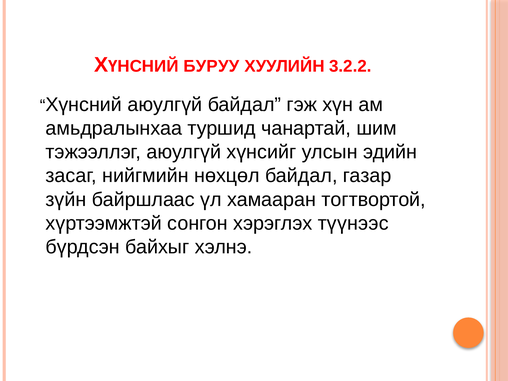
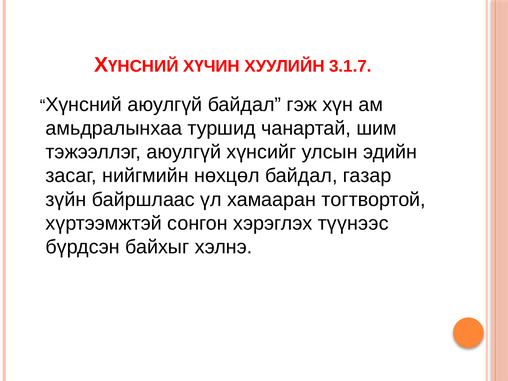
БУРУУ: БУРУУ -> ХҮЧИН
3.2.2: 3.2.2 -> 3.1.7
